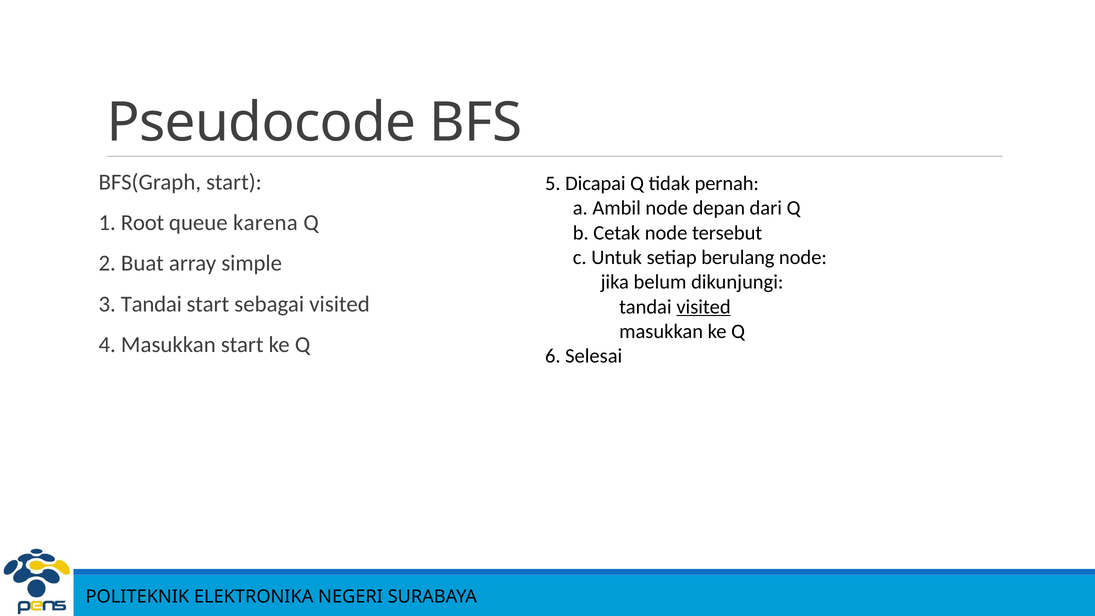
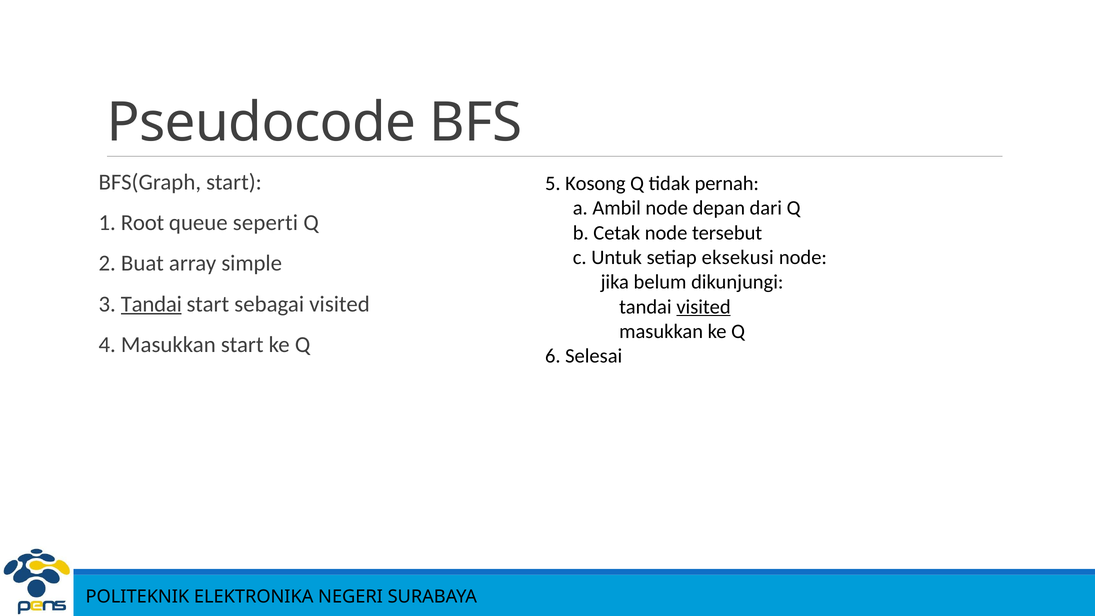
Dicapai: Dicapai -> Kosong
karena: karena -> seperti
berulang: berulang -> eksekusi
Tandai at (151, 304) underline: none -> present
